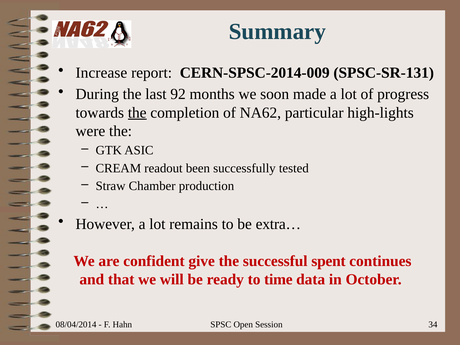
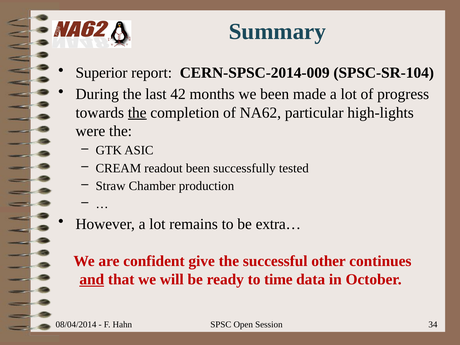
Increase: Increase -> Superior
SPSC-SR-131: SPSC-SR-131 -> SPSC-SR-104
92: 92 -> 42
we soon: soon -> been
spent: spent -> other
and underline: none -> present
